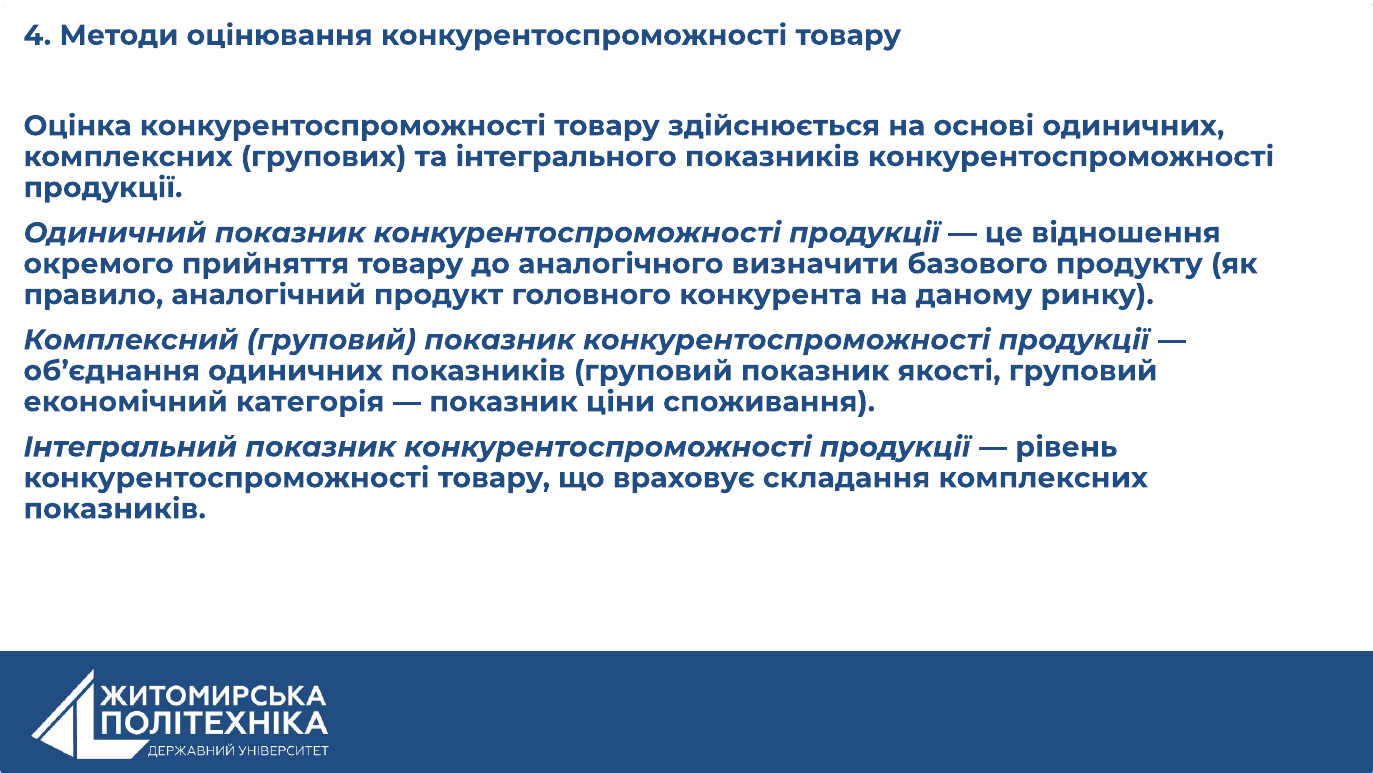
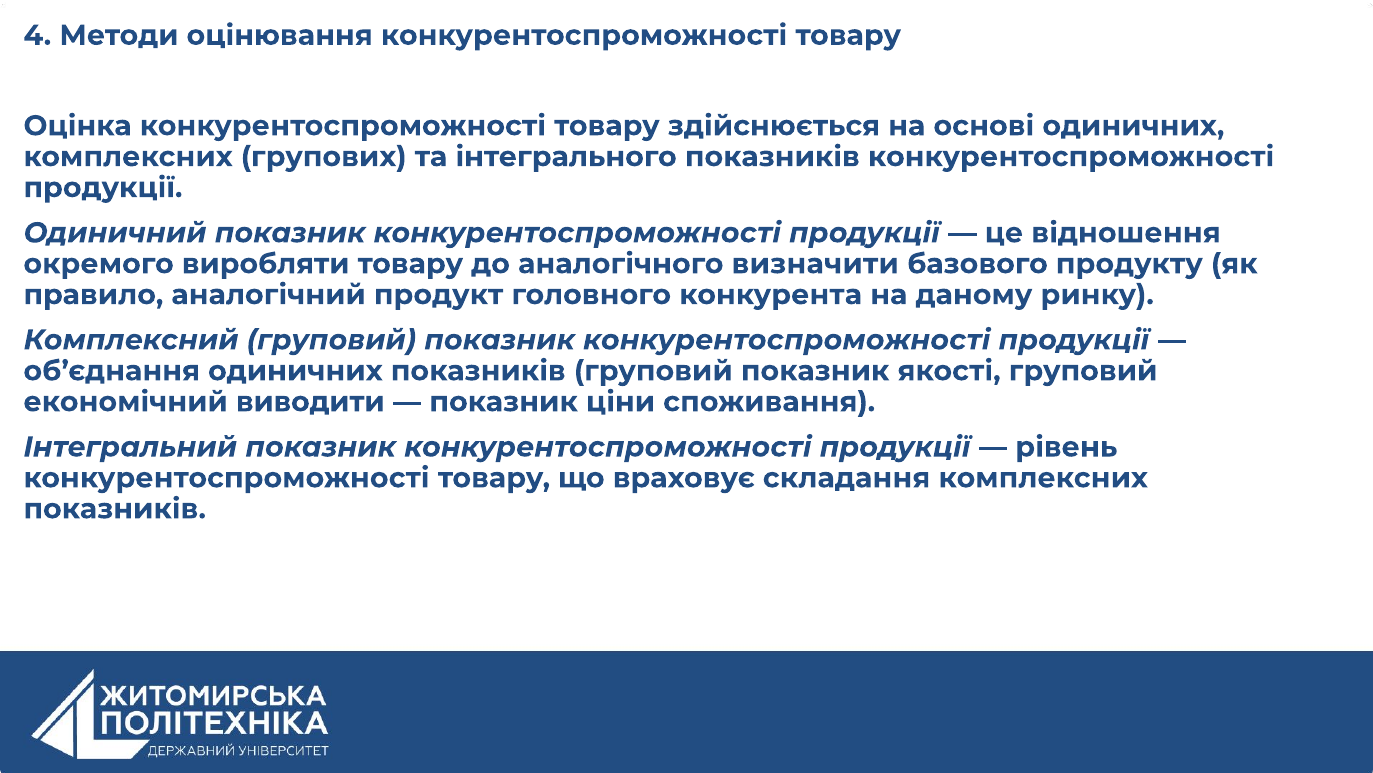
прийняття: прийняття -> виробляти
категорія: категорія -> виводити
